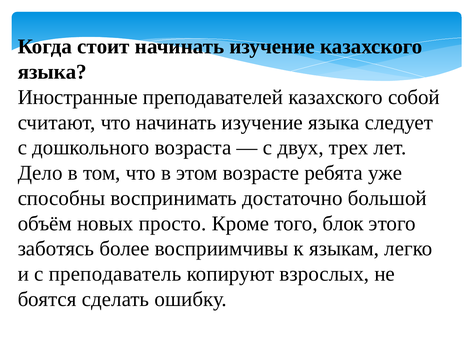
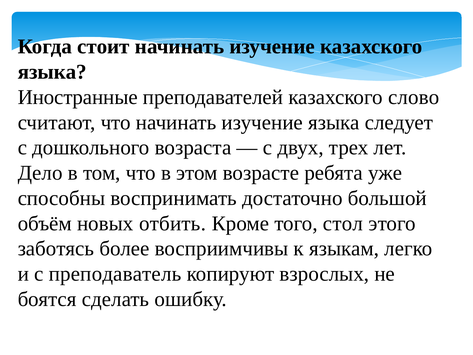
собой: собой -> слово
просто: просто -> отбить
блок: блок -> стол
